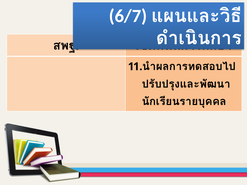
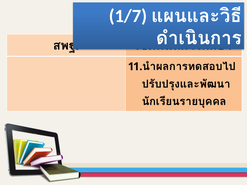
6/7: 6/7 -> 1/7
